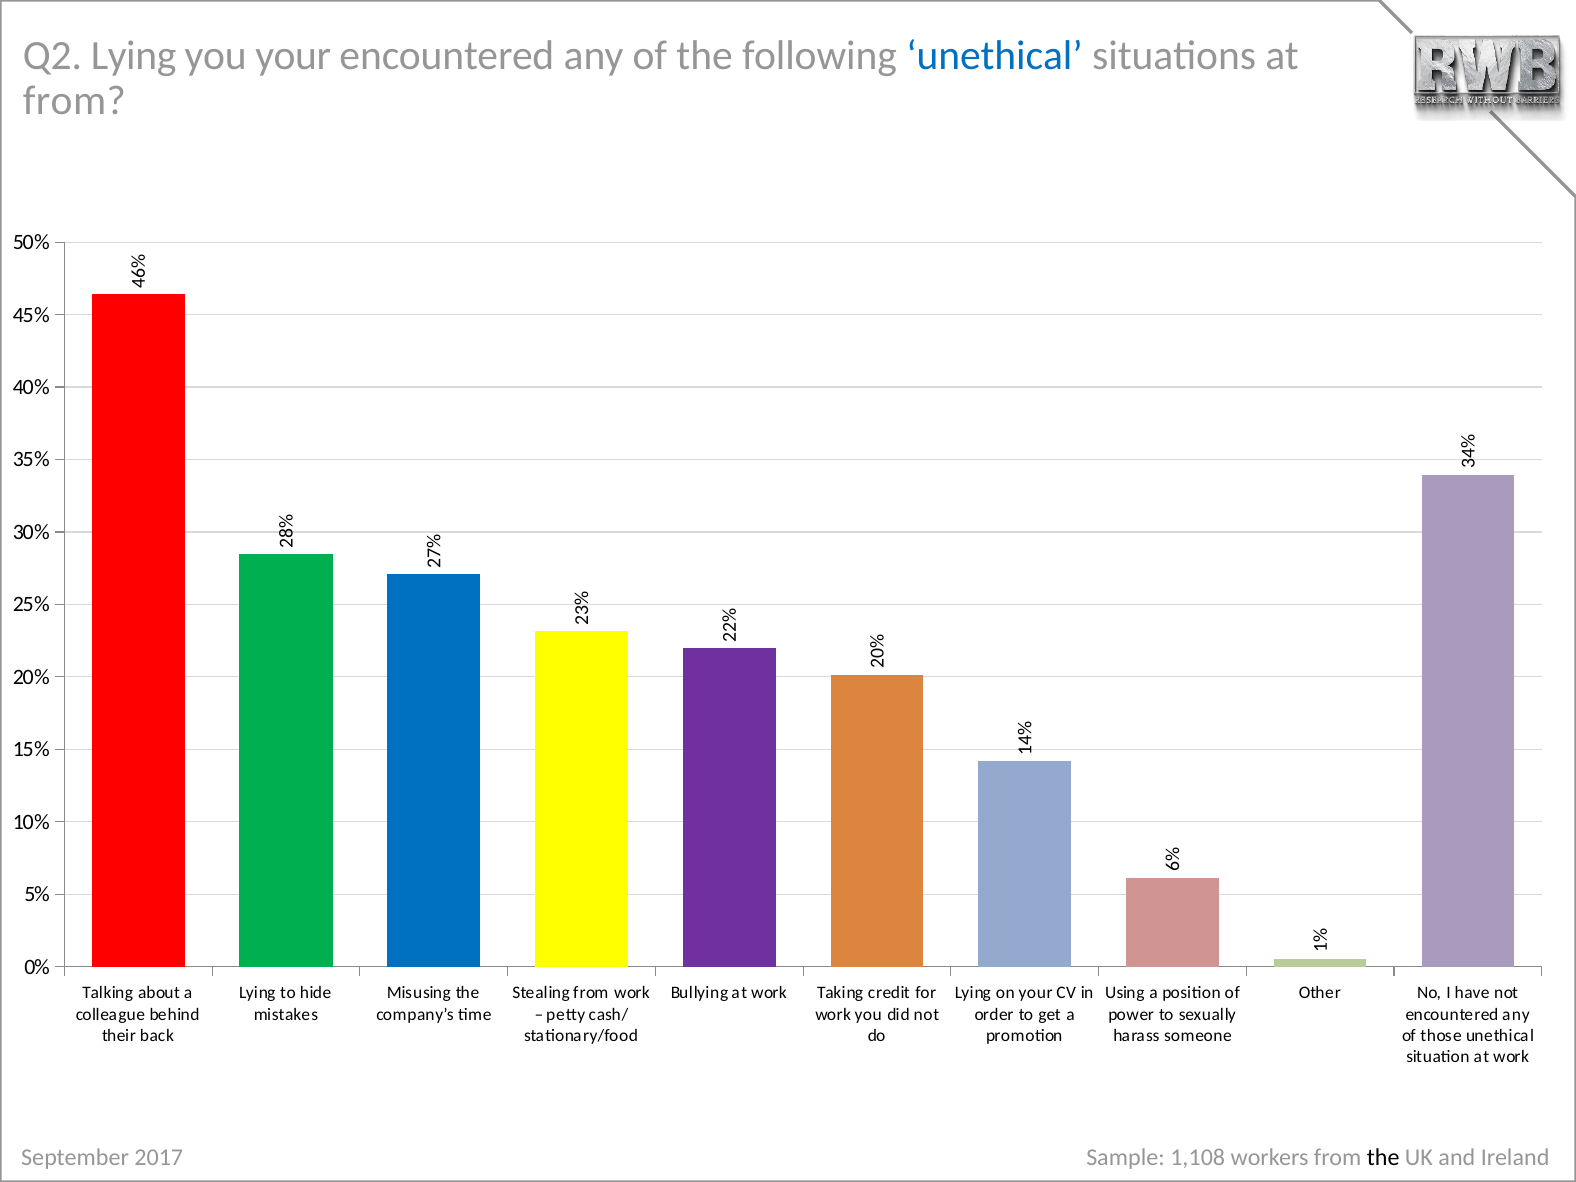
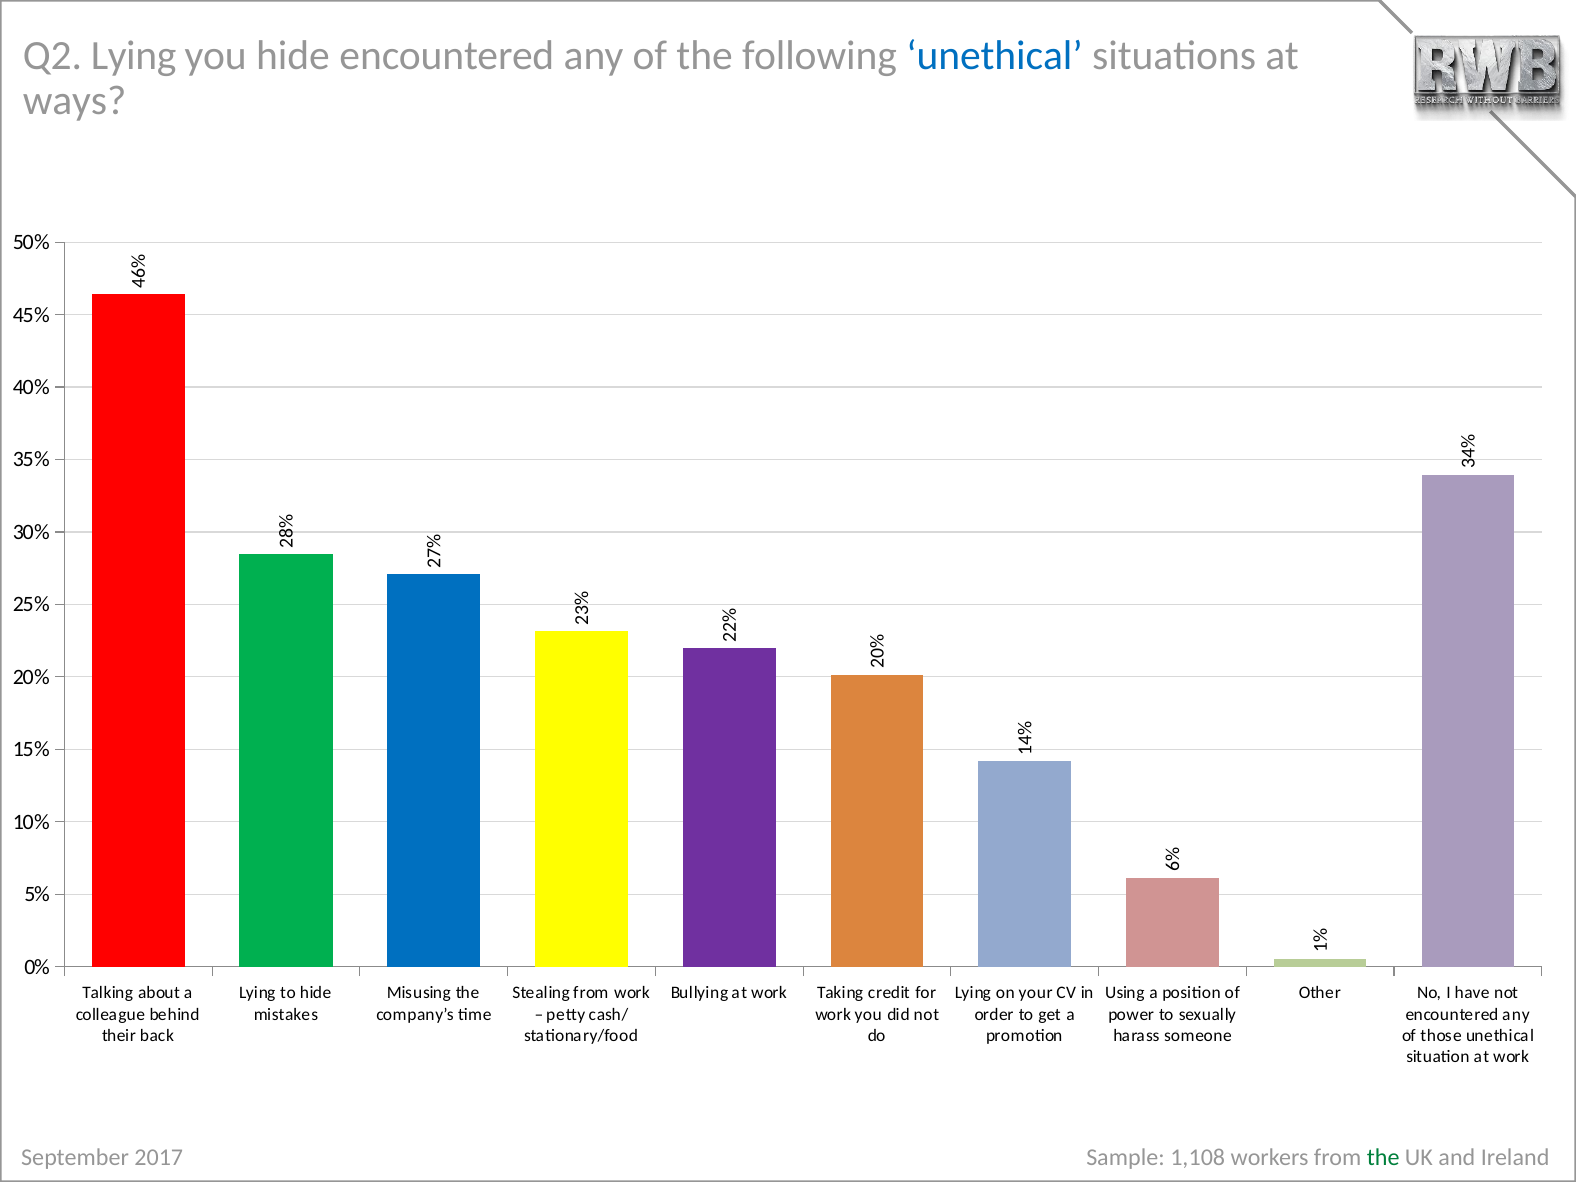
you your: your -> hide
from at (74, 101): from -> ways
the at (1383, 1158) colour: black -> green
